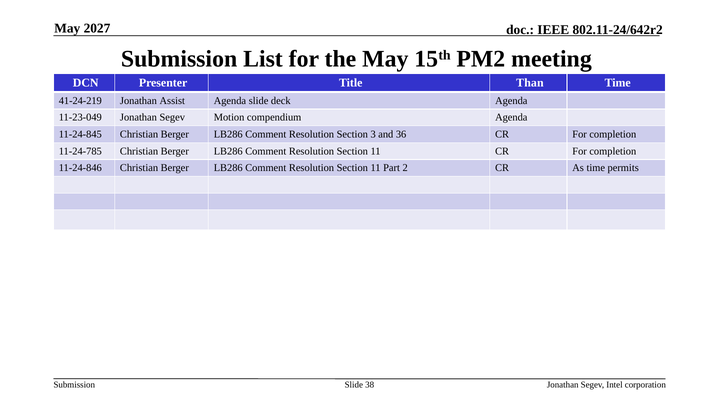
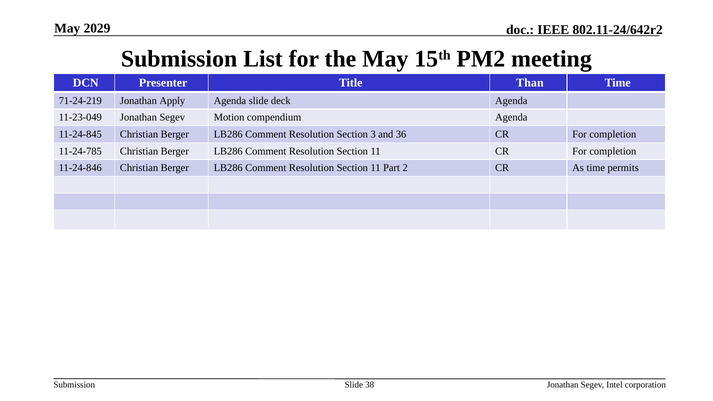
2027: 2027 -> 2029
41-24-219: 41-24-219 -> 71-24-219
Assist: Assist -> Apply
